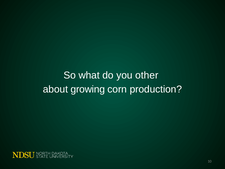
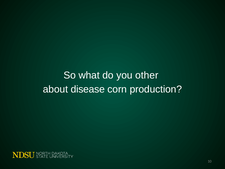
growing: growing -> disease
